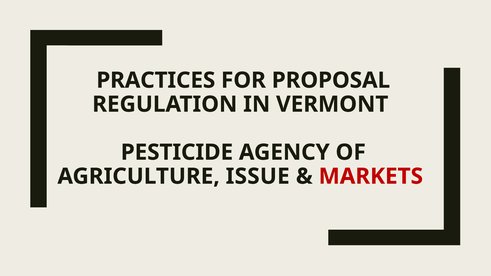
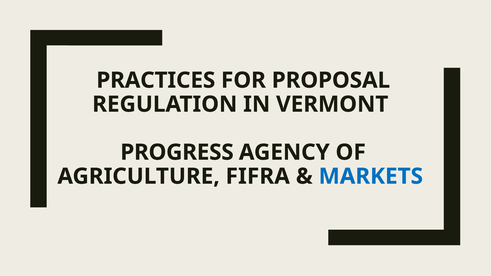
PESTICIDE: PESTICIDE -> PROGRESS
ISSUE: ISSUE -> FIFRA
MARKETS colour: red -> blue
